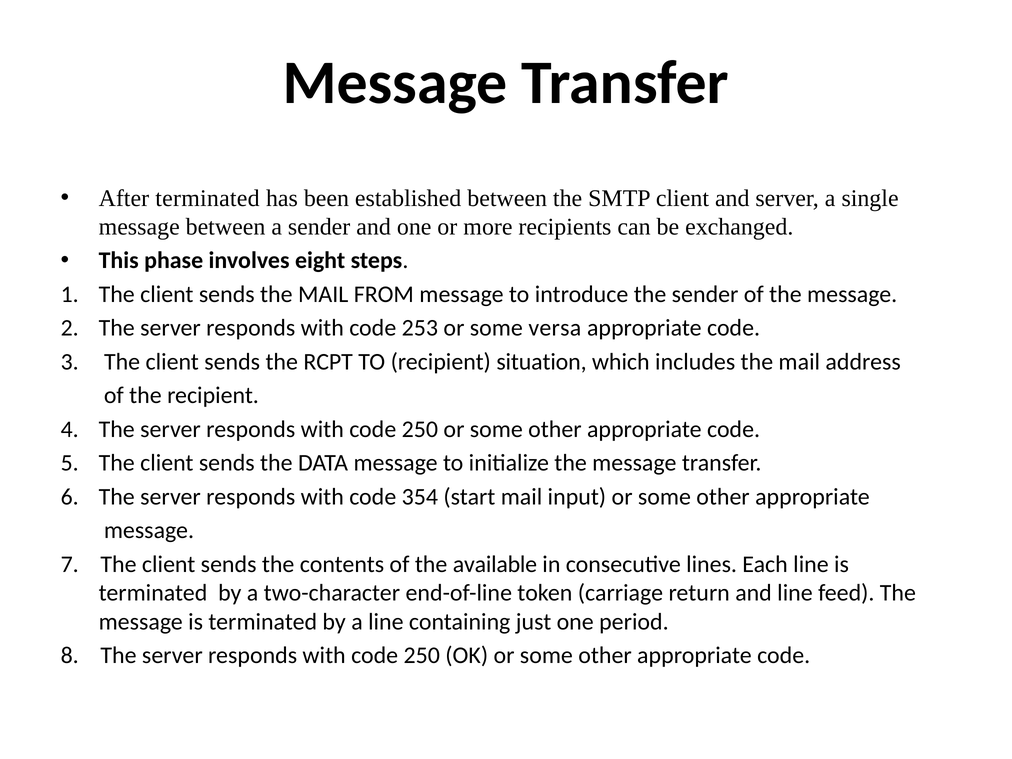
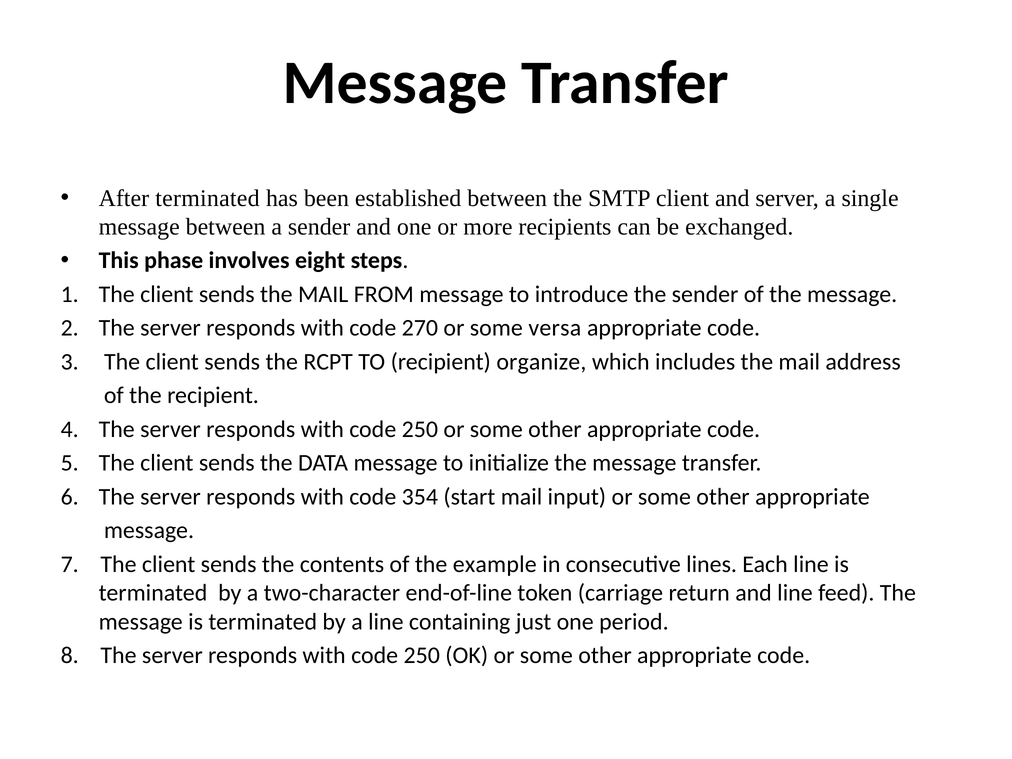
253: 253 -> 270
situation: situation -> organize
available: available -> example
